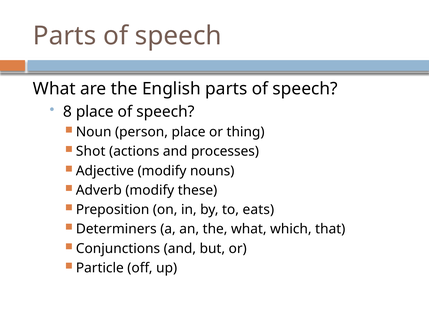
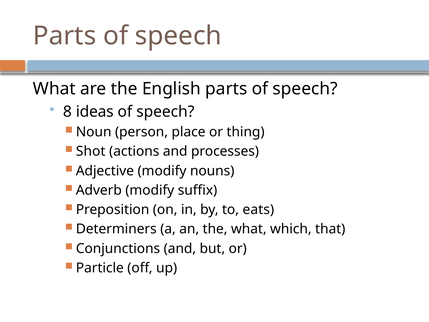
8 place: place -> ideas
these: these -> suffix
